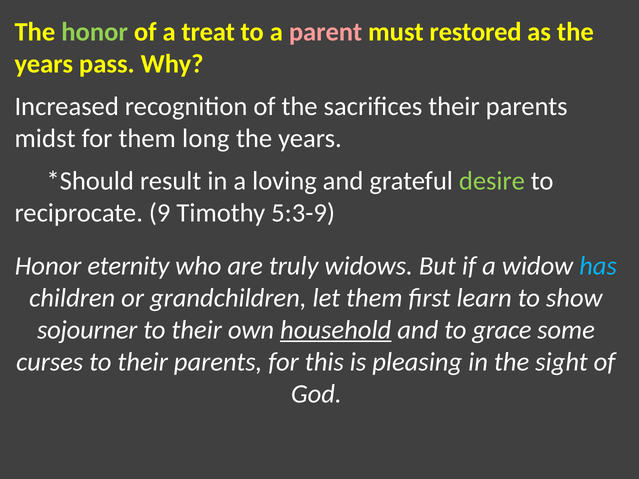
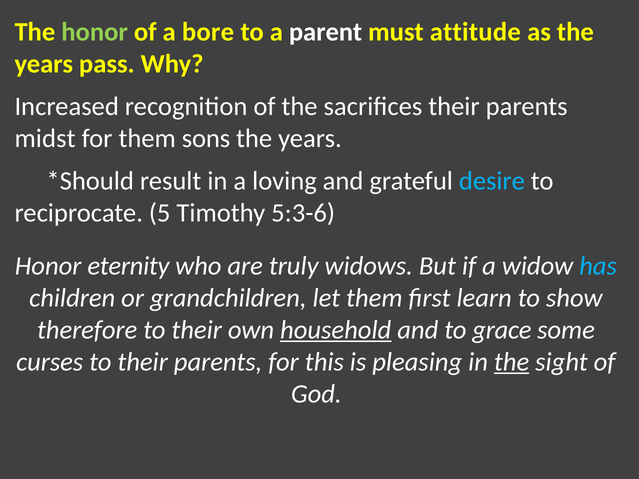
treat: treat -> bore
parent colour: pink -> white
restored: restored -> attitude
long: long -> sons
desire colour: light green -> light blue
9: 9 -> 5
5:3-9: 5:3-9 -> 5:3-6
sojourner: sojourner -> therefore
the at (512, 362) underline: none -> present
